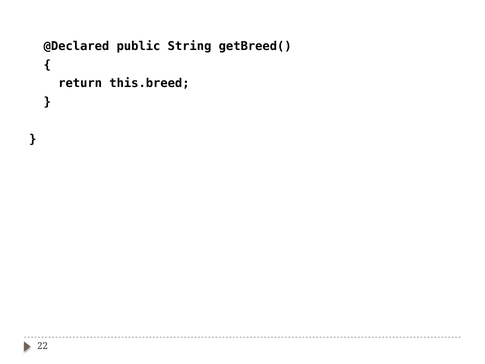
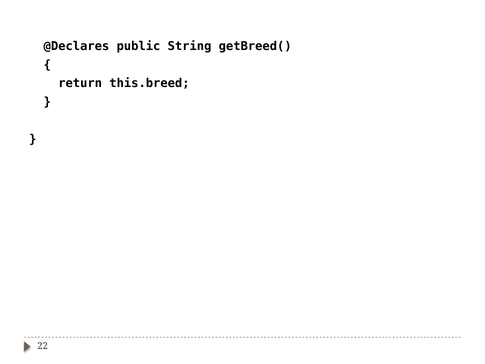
@Declared: @Declared -> @Declares
